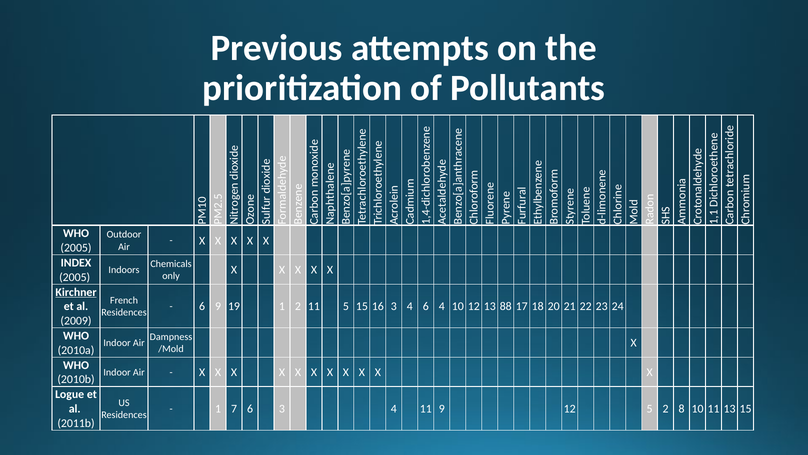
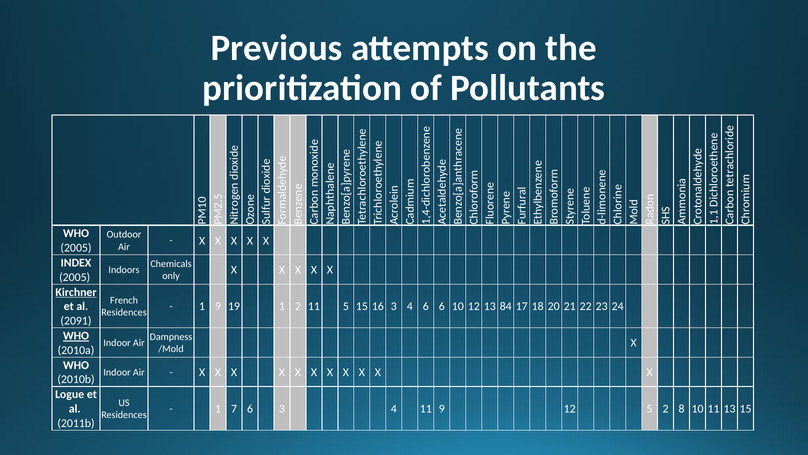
6 at (202, 306): 6 -> 1
6 4: 4 -> 6
88: 88 -> 84
2009: 2009 -> 2091
WHO at (76, 335) underline: none -> present
